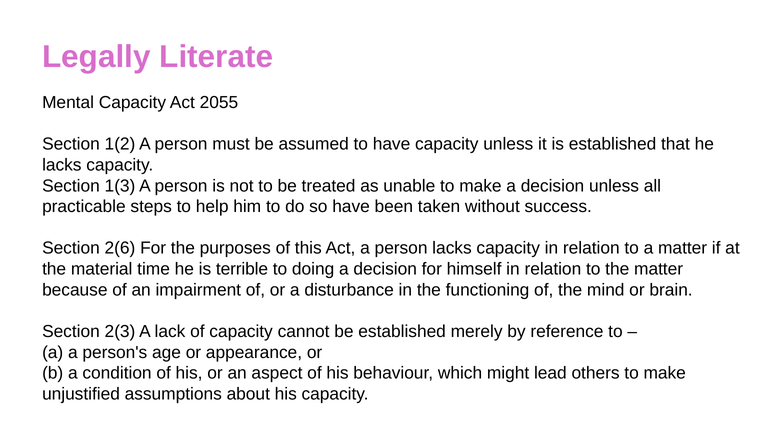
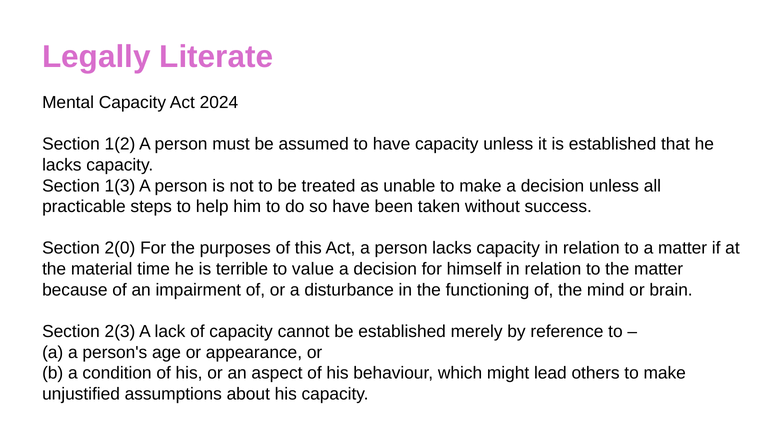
2055: 2055 -> 2024
2(6: 2(6 -> 2(0
doing: doing -> value
